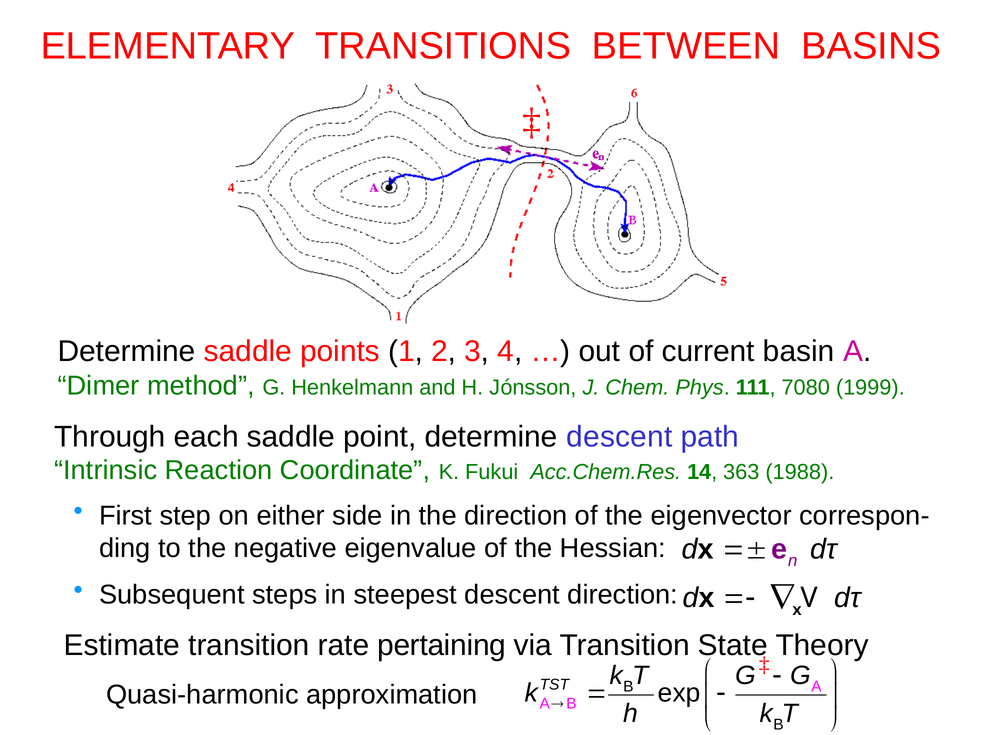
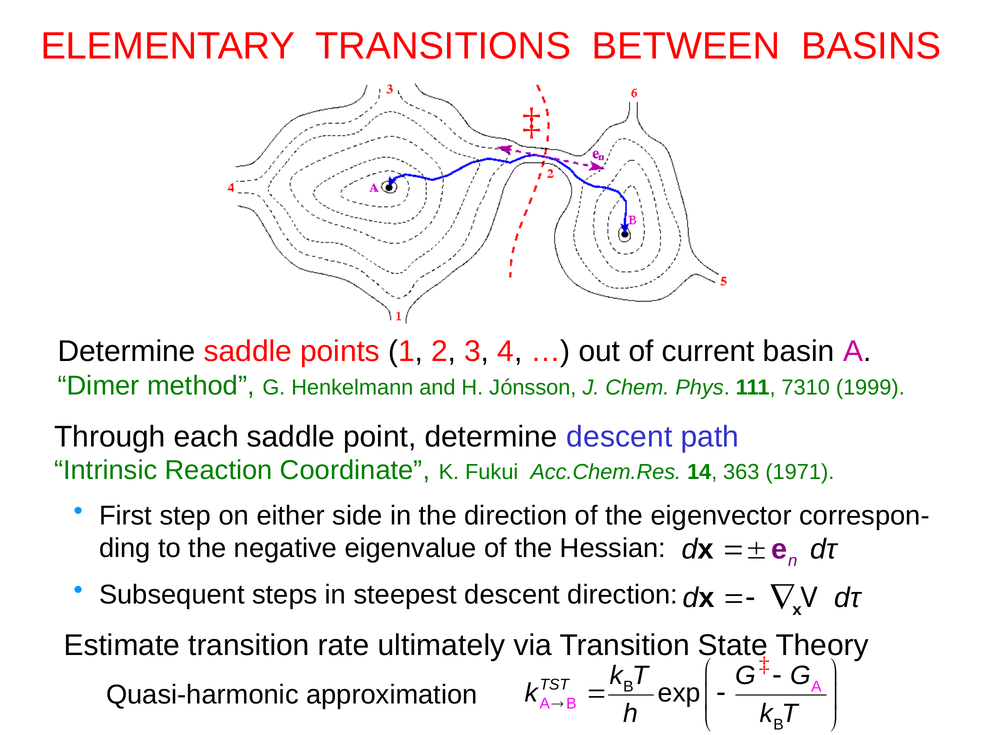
7080: 7080 -> 7310
1988: 1988 -> 1971
pertaining: pertaining -> ultimately
